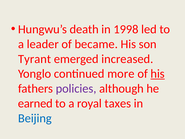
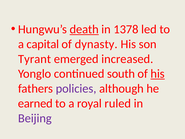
death underline: none -> present
1998: 1998 -> 1378
leader: leader -> capital
became: became -> dynasty
more: more -> south
taxes: taxes -> ruled
Beijing colour: blue -> purple
